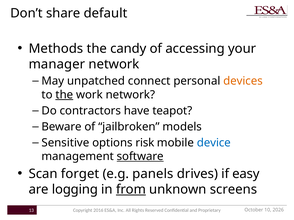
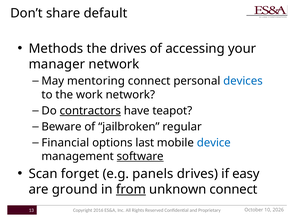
the candy: candy -> drives
unpatched: unpatched -> mentoring
devices colour: orange -> blue
the at (64, 95) underline: present -> none
contractors underline: none -> present
models: models -> regular
Sensitive: Sensitive -> Financial
risk: risk -> last
logging: logging -> ground
unknown screens: screens -> connect
